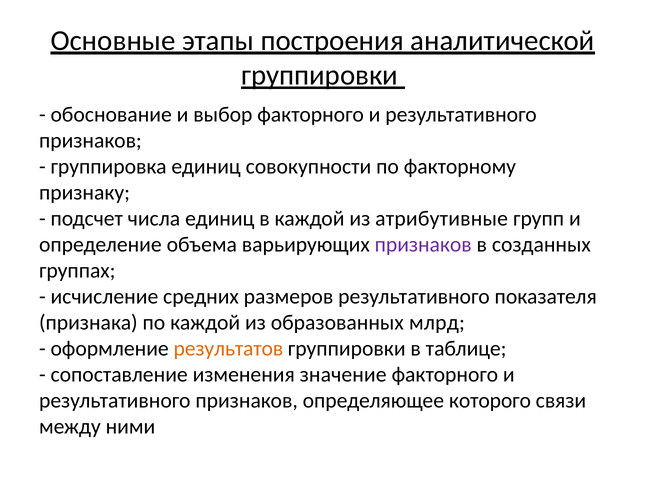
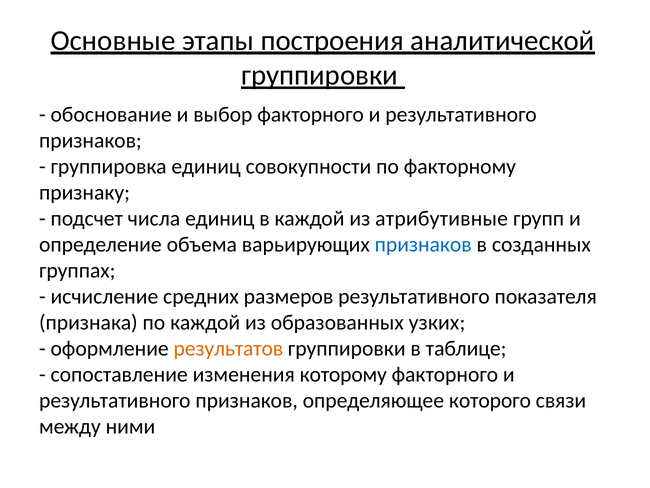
признаков at (423, 244) colour: purple -> blue
млрд: млрд -> узких
значение: значение -> которому
